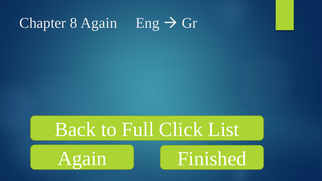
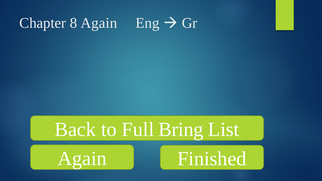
Click: Click -> Bring
